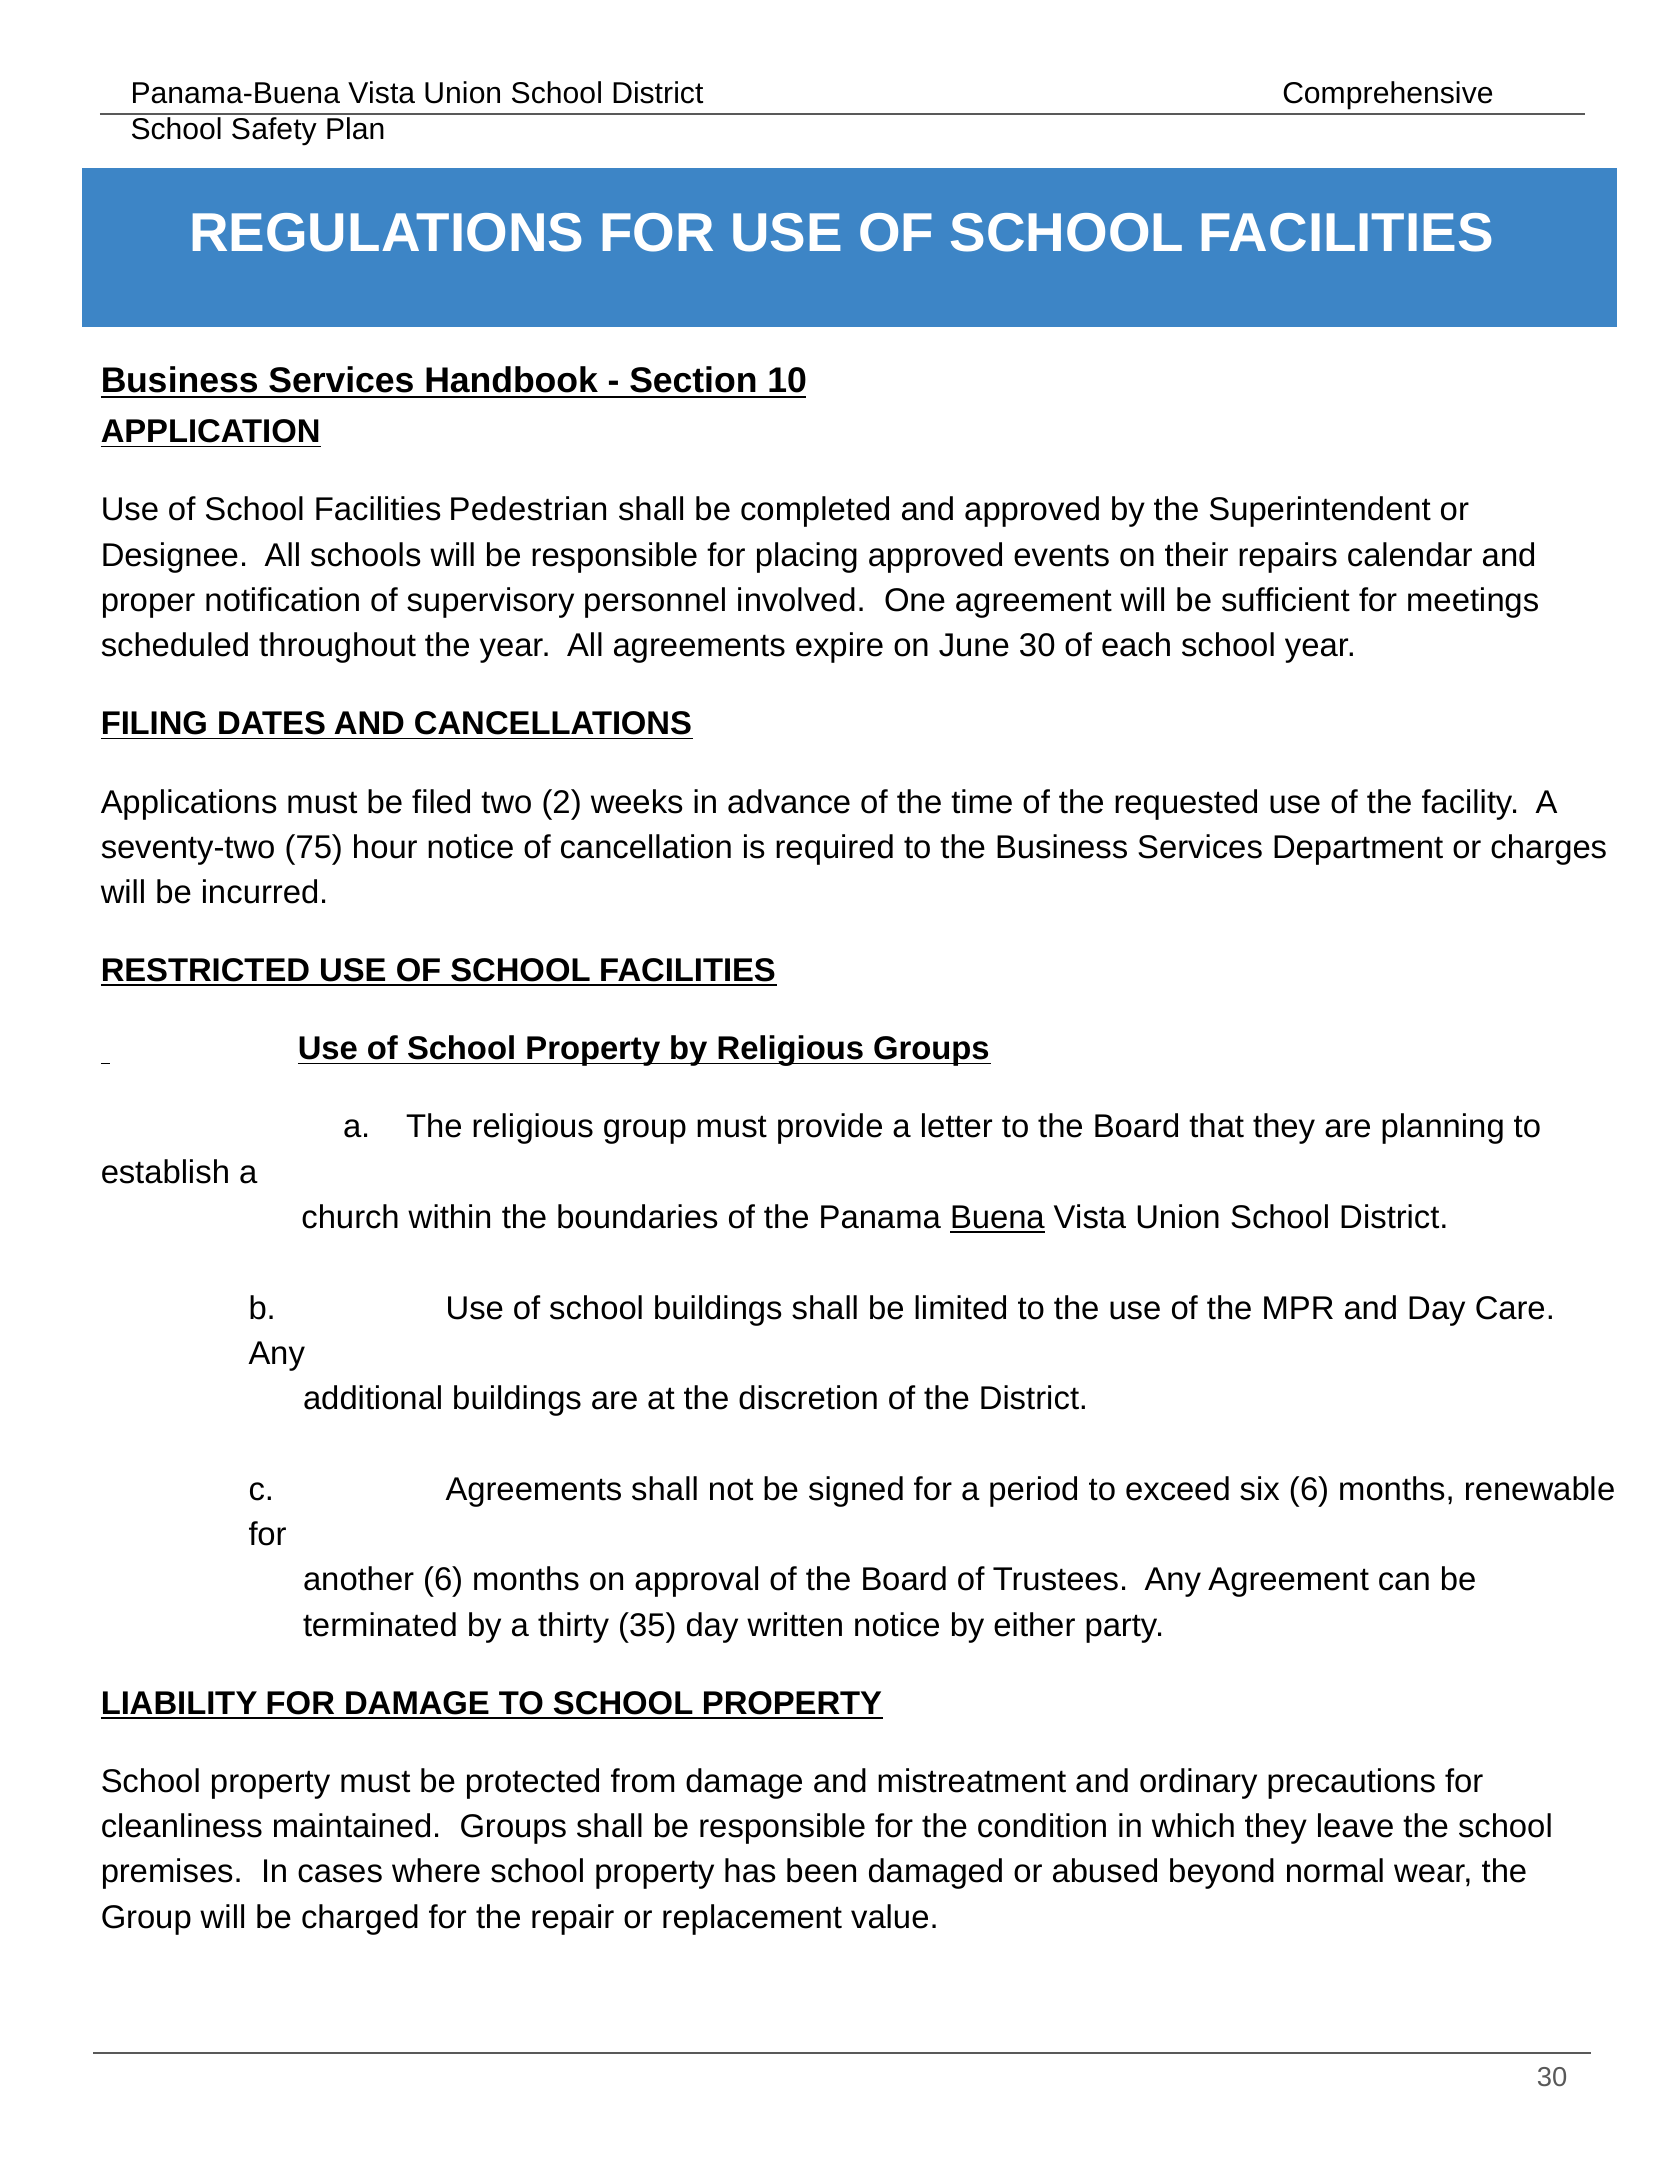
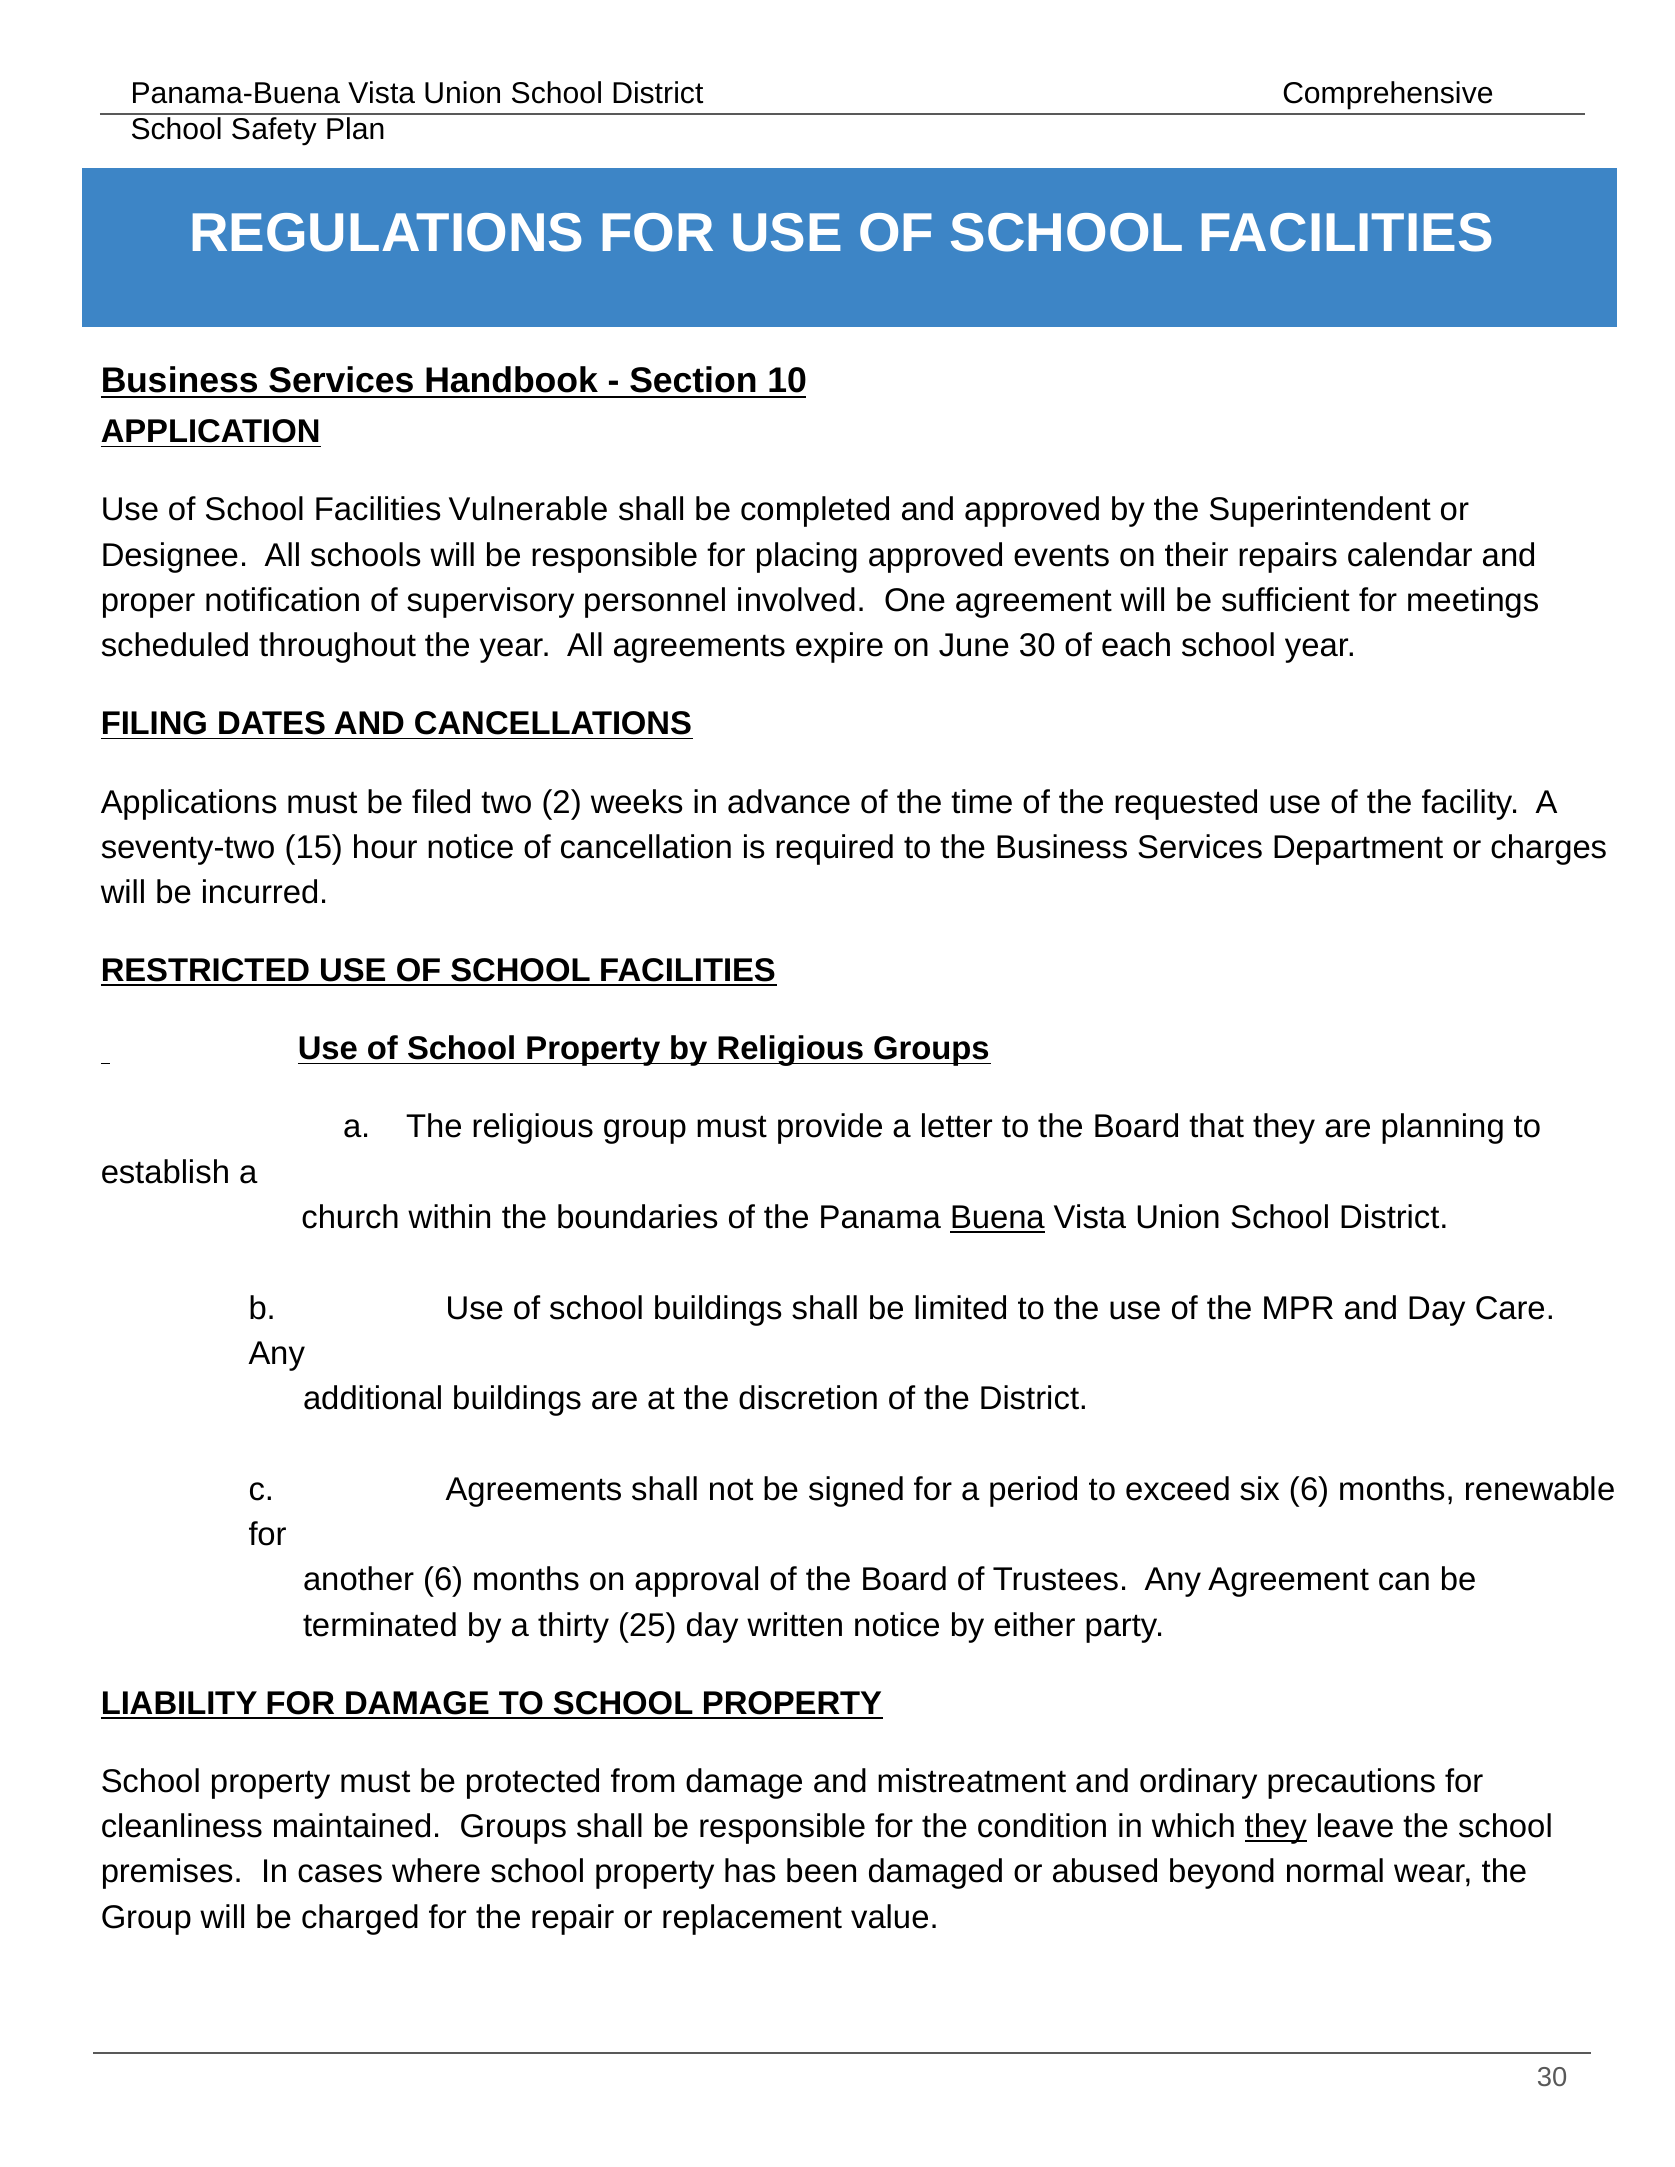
Pedestrian: Pedestrian -> Vulnerable
75: 75 -> 15
35: 35 -> 25
they at (1276, 1827) underline: none -> present
